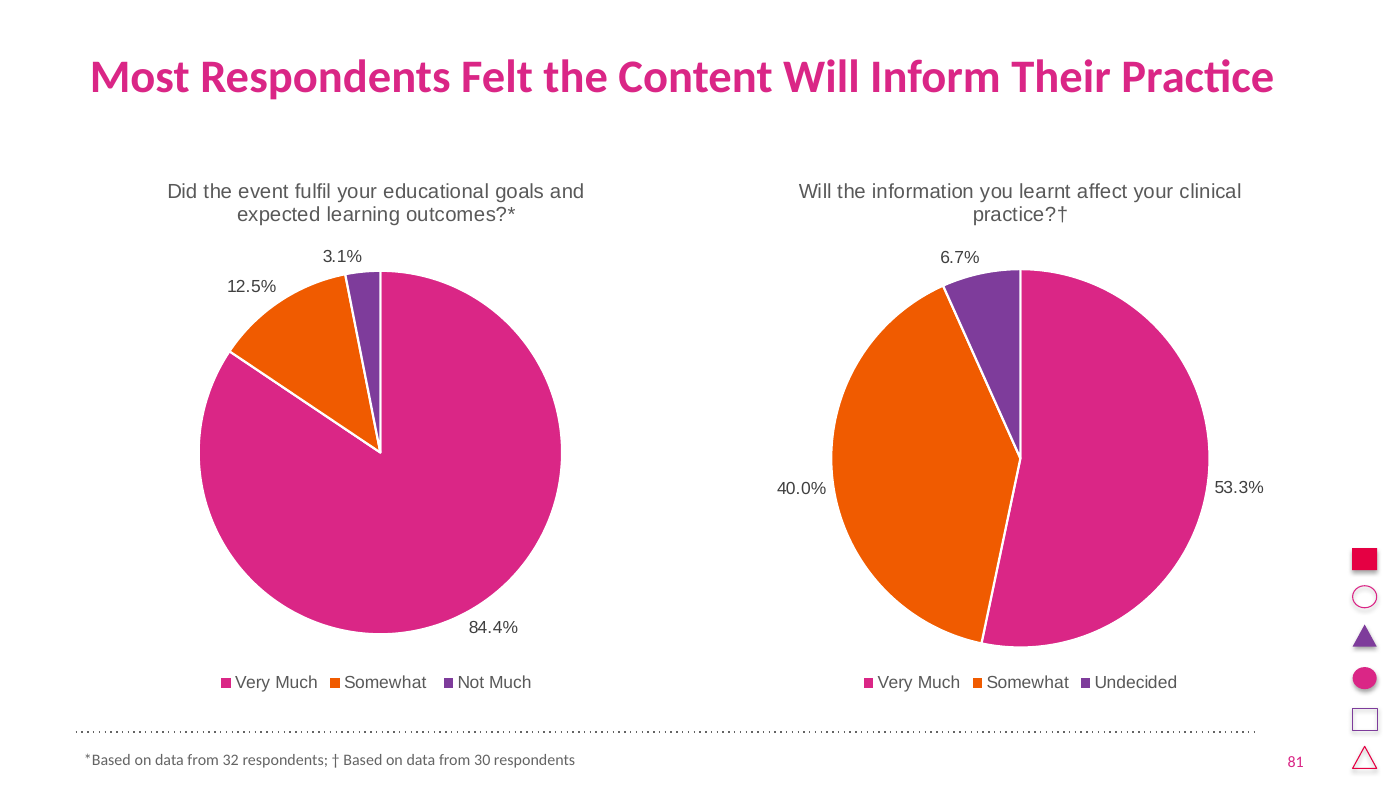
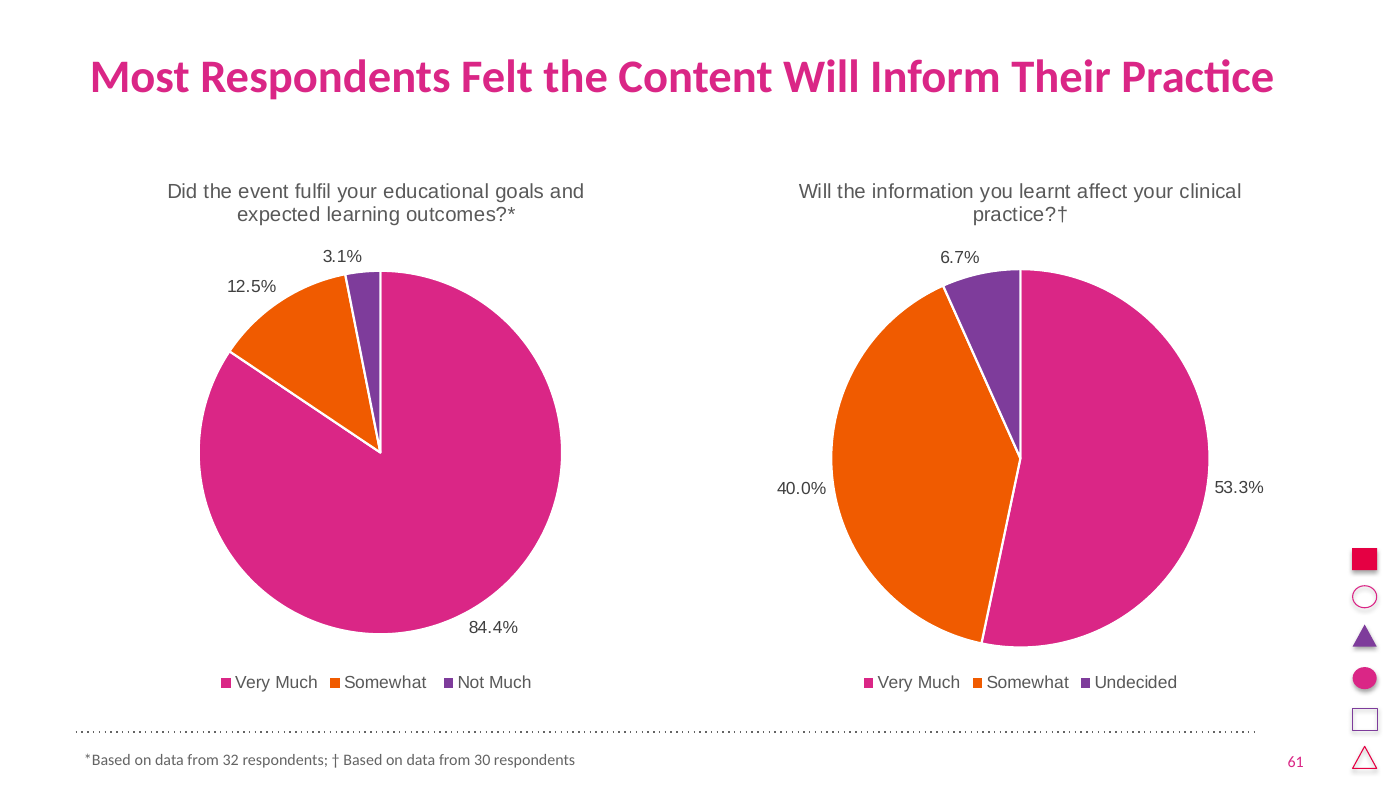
81: 81 -> 61
